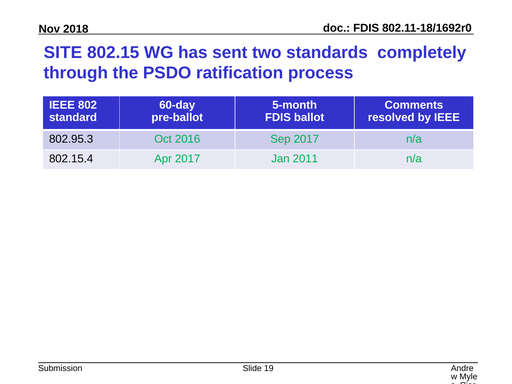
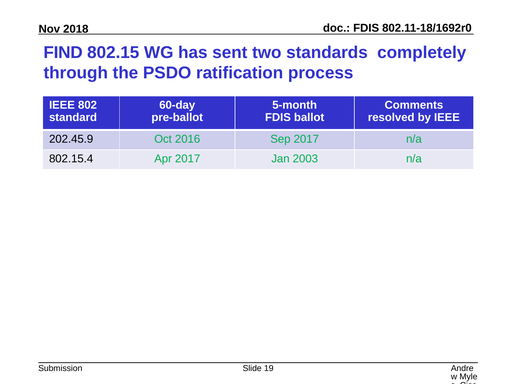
SITE: SITE -> FIND
802.95.3: 802.95.3 -> 202.45.9
2011: 2011 -> 2003
